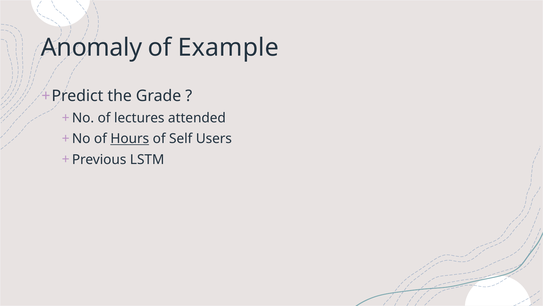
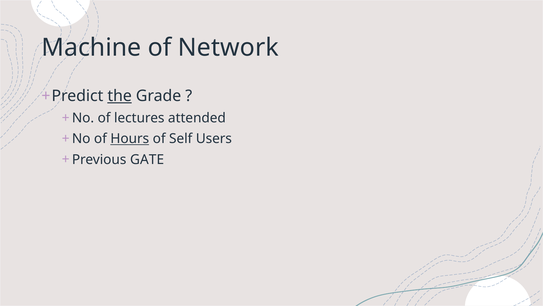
Anomaly: Anomaly -> Machine
Example: Example -> Network
the underline: none -> present
LSTM: LSTM -> GATE
